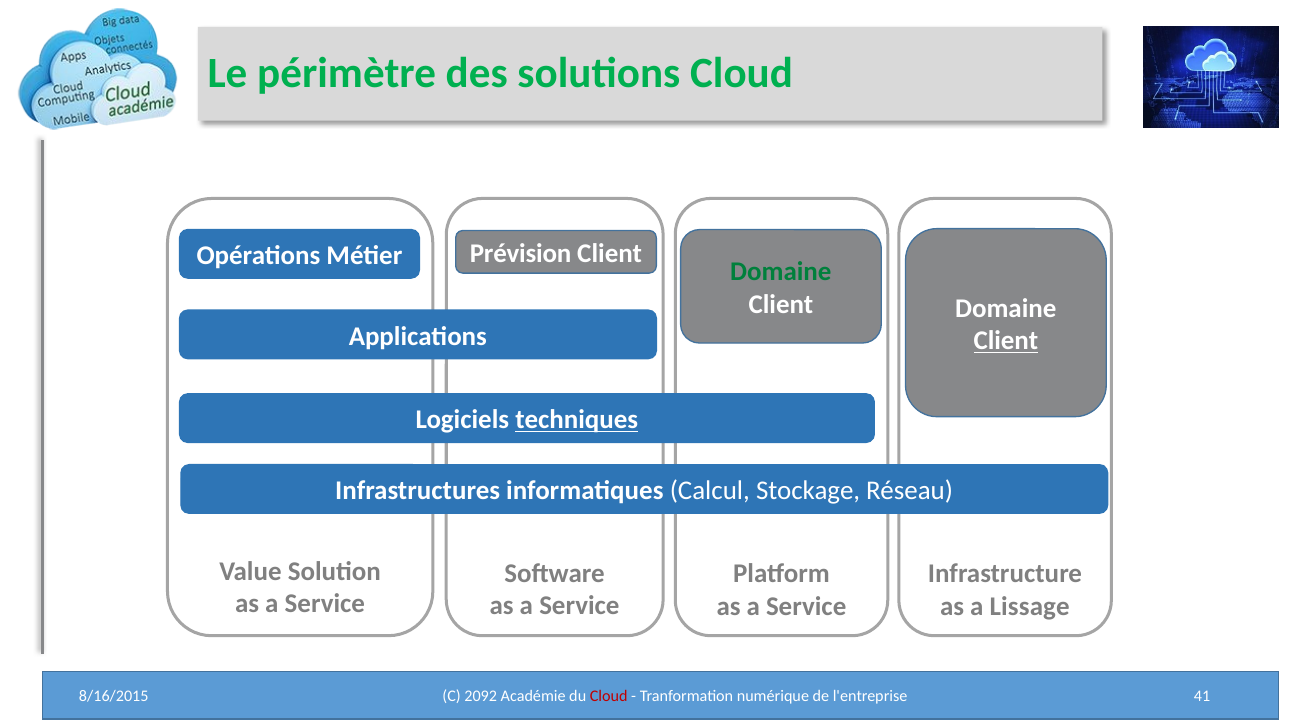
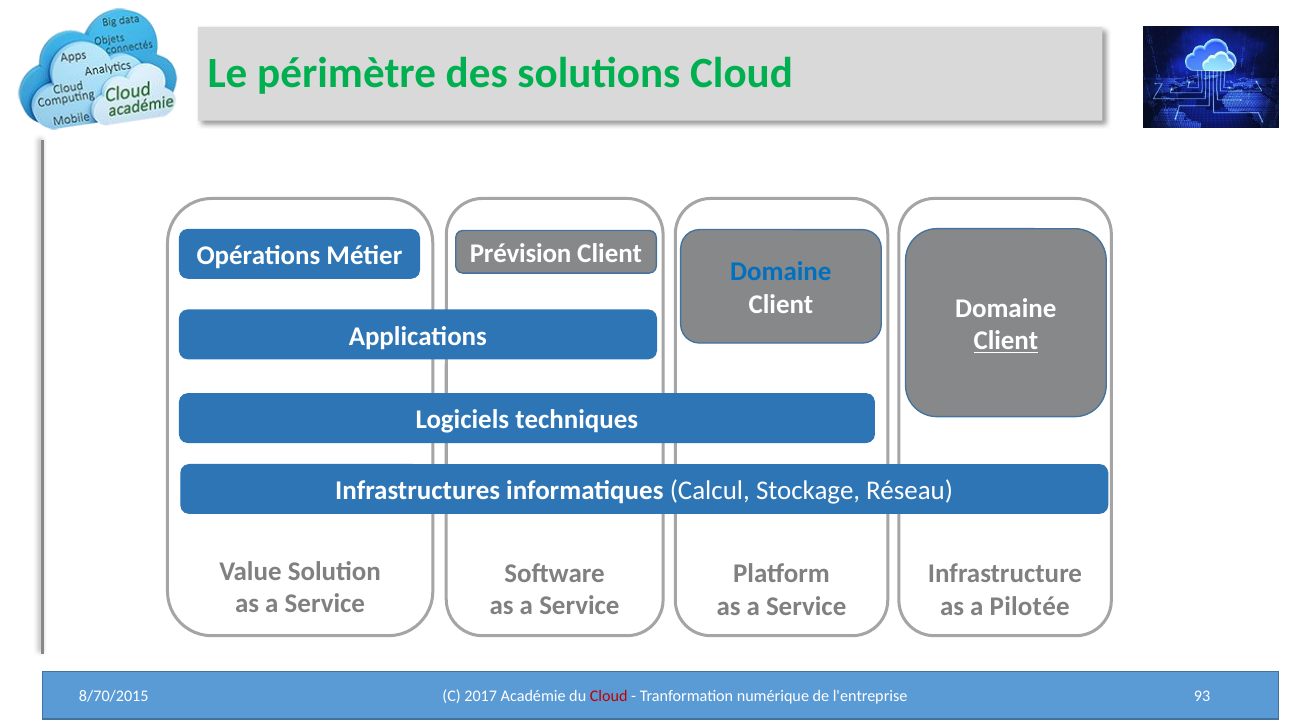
Domaine at (781, 272) colour: green -> blue
techniques underline: present -> none
Lissage: Lissage -> Pilotée
2092: 2092 -> 2017
41: 41 -> 93
8/16/2015: 8/16/2015 -> 8/70/2015
